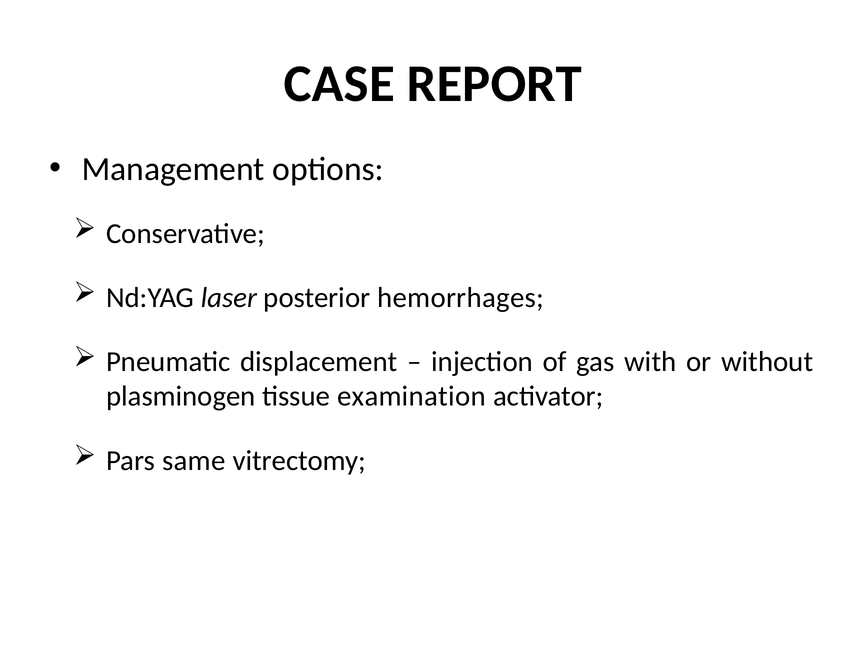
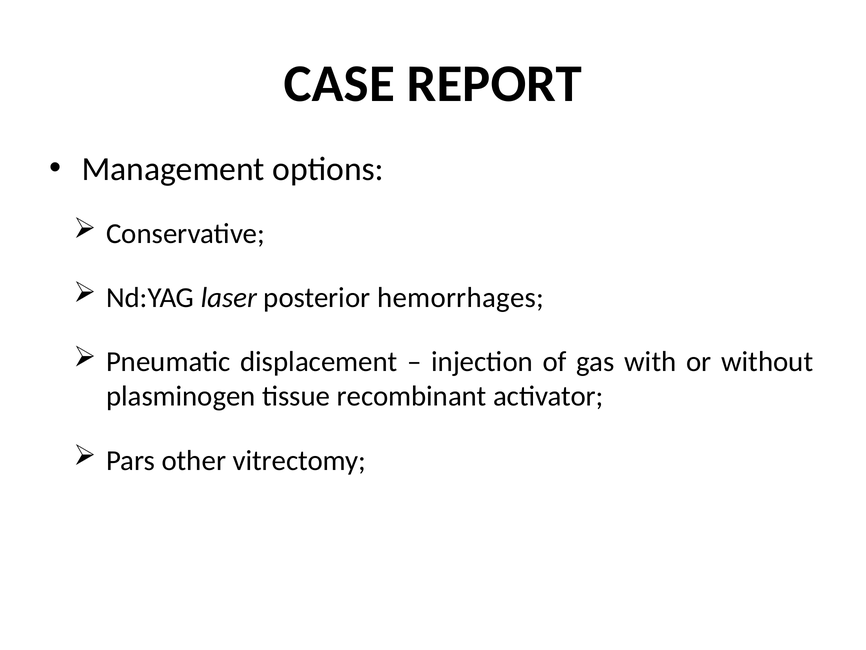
examination: examination -> recombinant
same: same -> other
